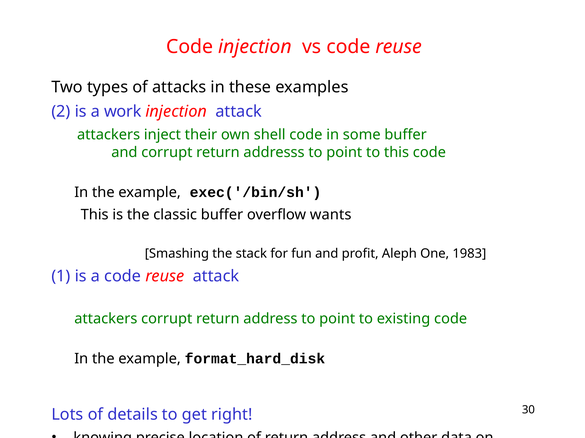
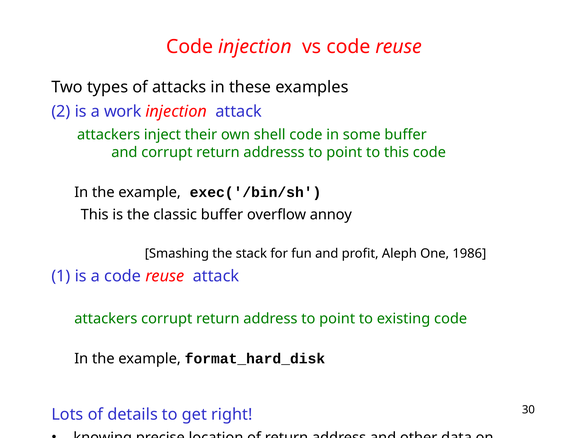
wants: wants -> annoy
1983: 1983 -> 1986
